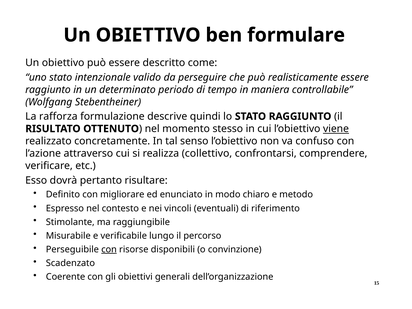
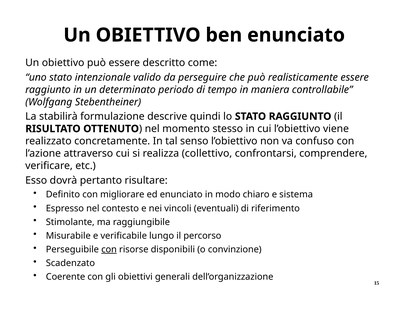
ben formulare: formulare -> enunciato
rafforza: rafforza -> stabilirà
viene underline: present -> none
metodo: metodo -> sistema
